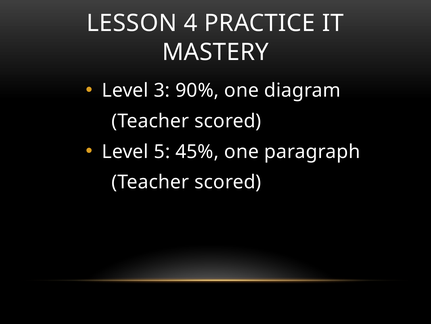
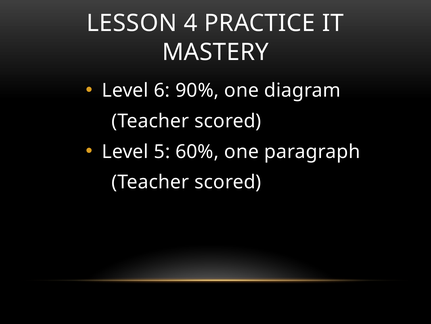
3: 3 -> 6
45%: 45% -> 60%
